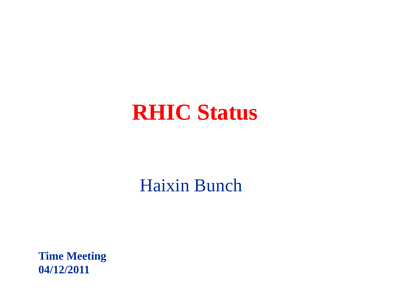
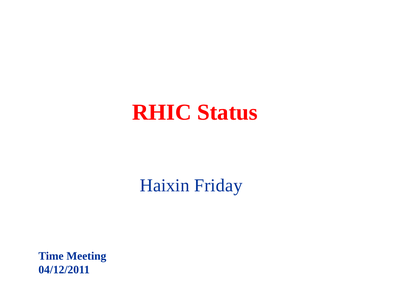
Bunch: Bunch -> Friday
